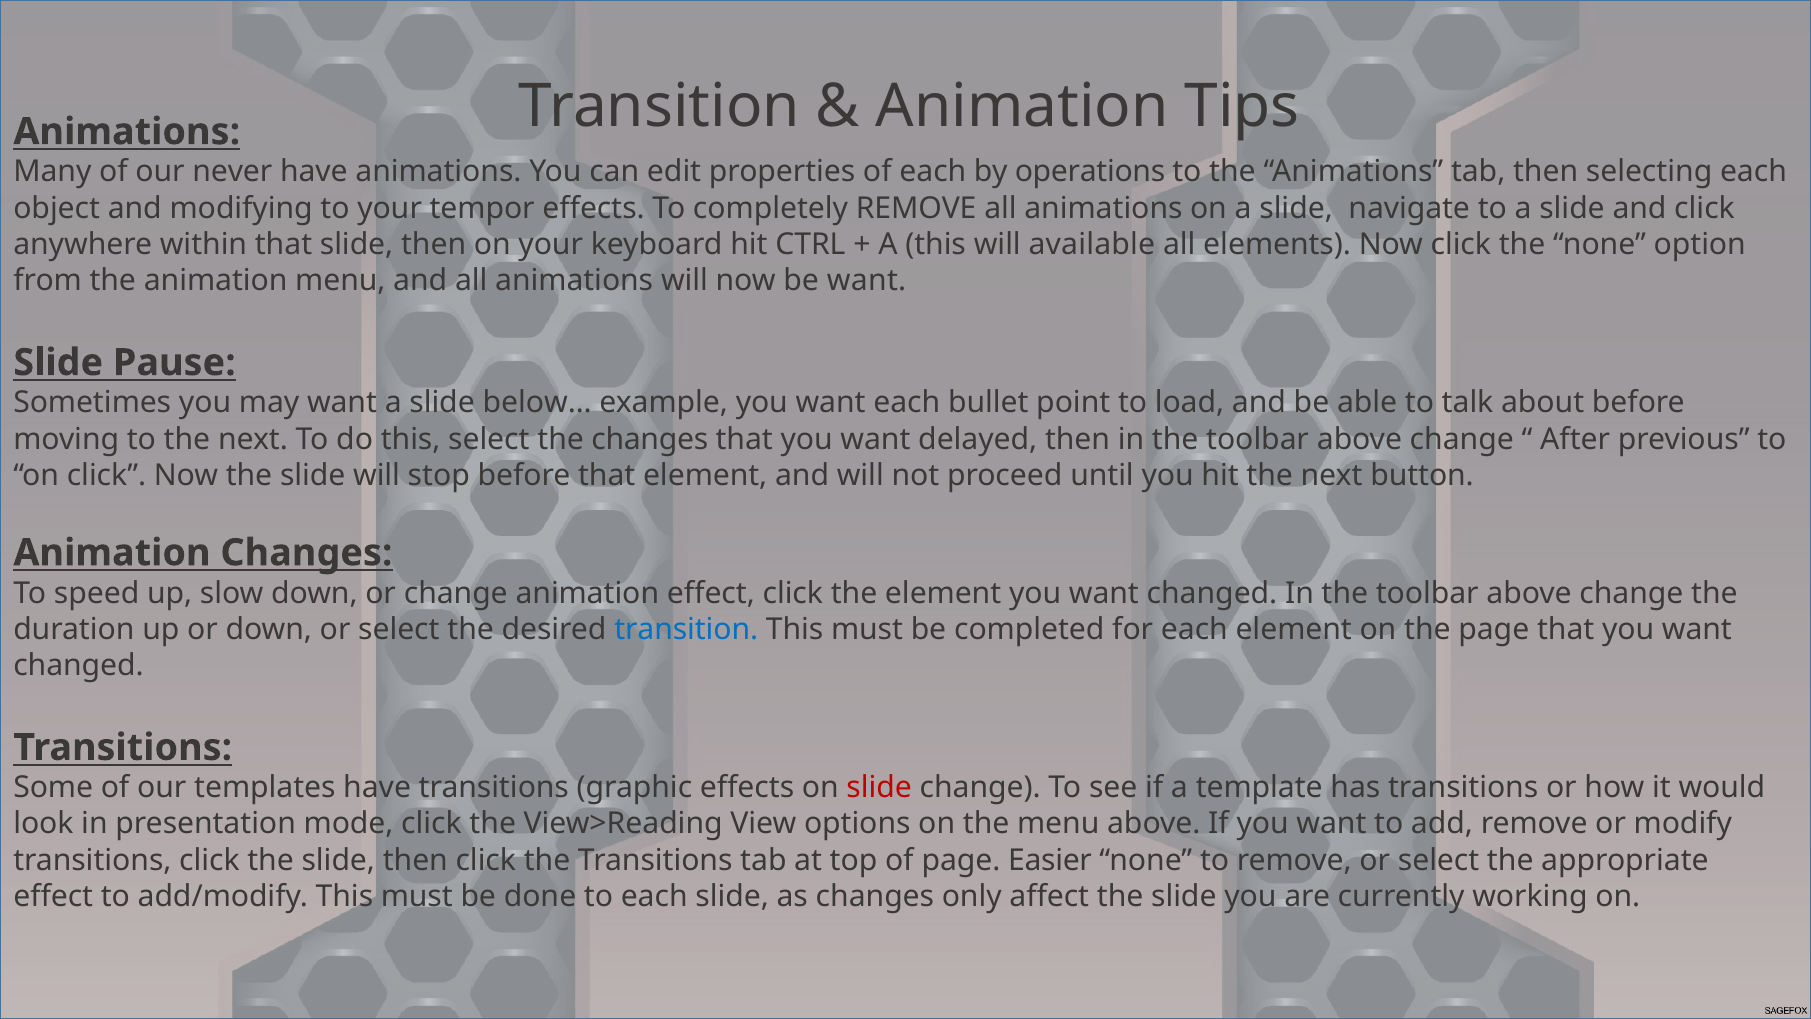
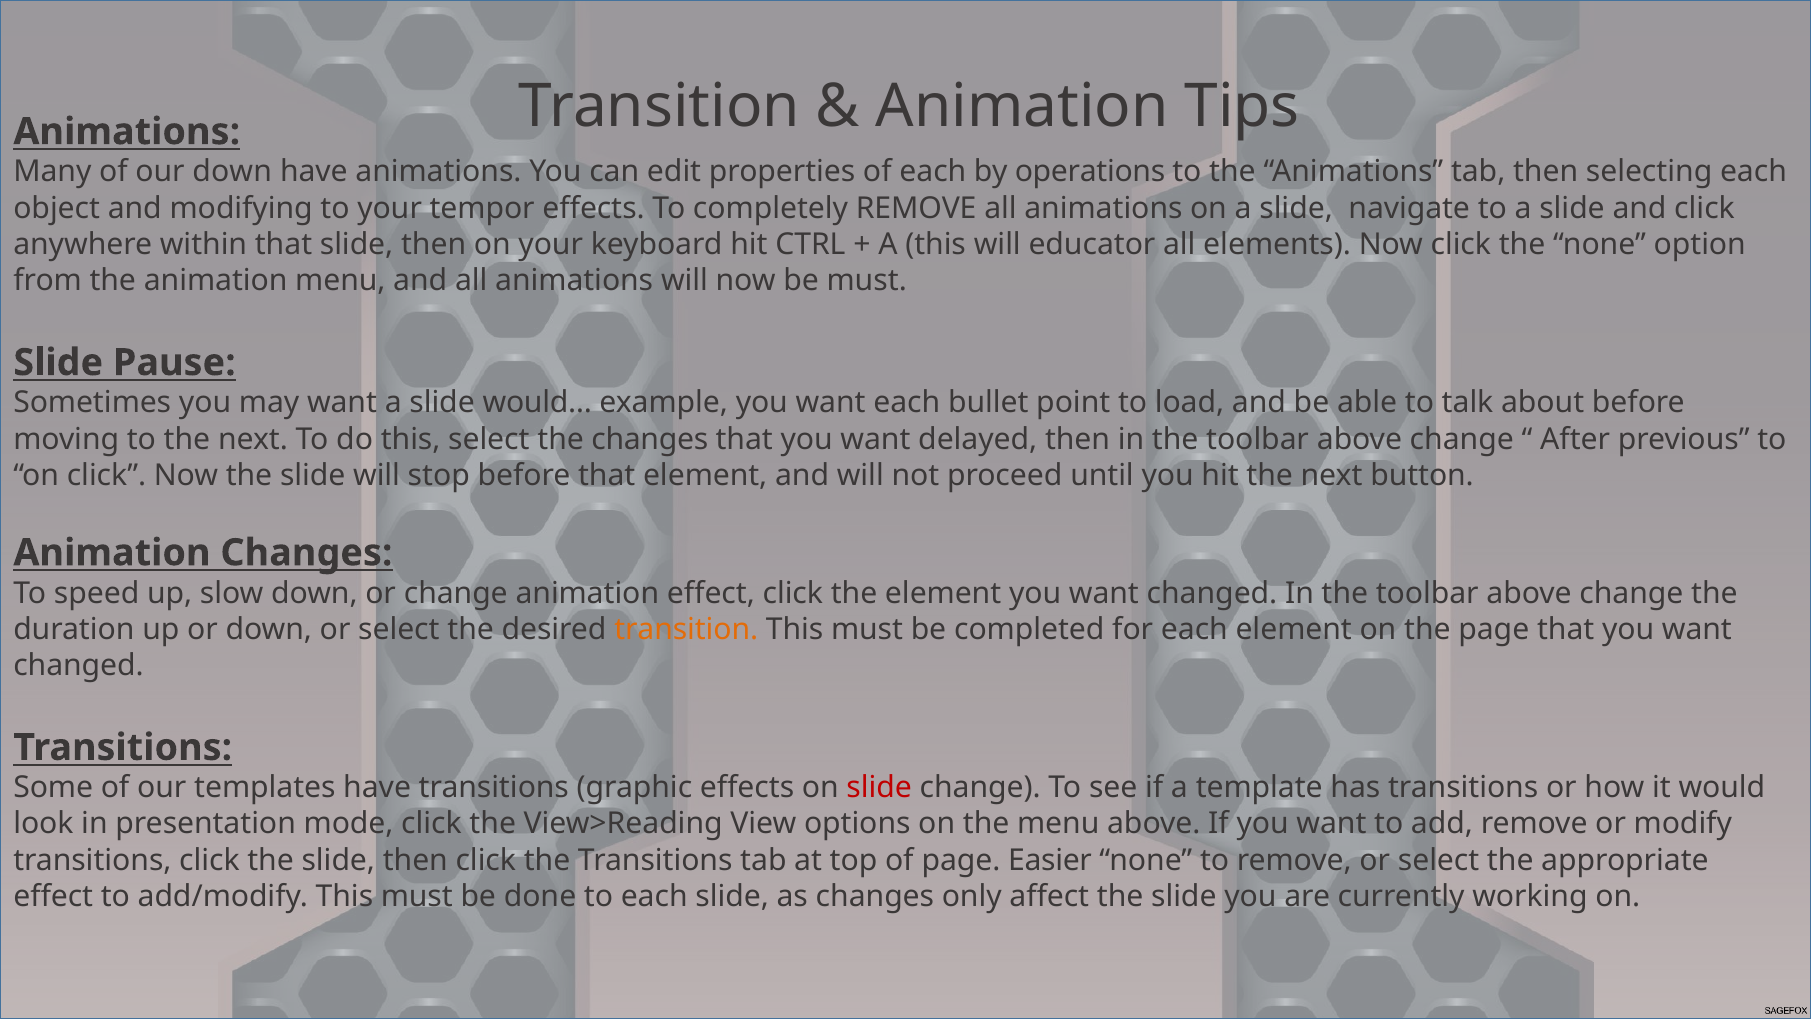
our never: never -> down
available: available -> educator
be want: want -> must
below…: below… -> would…
transition at (686, 629) colour: blue -> orange
